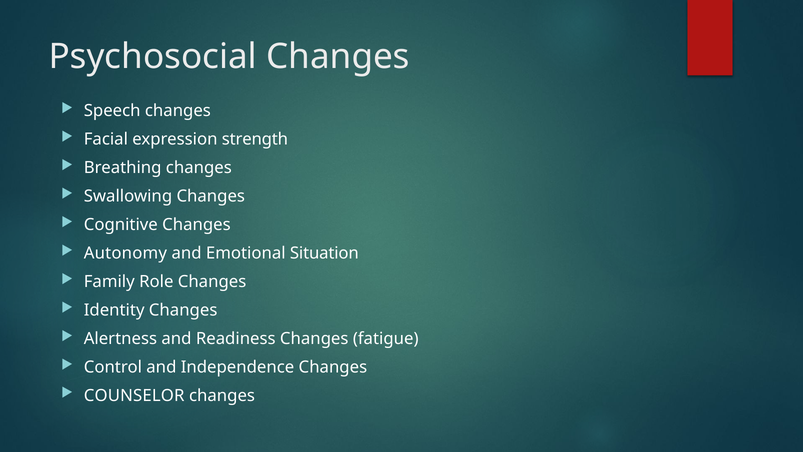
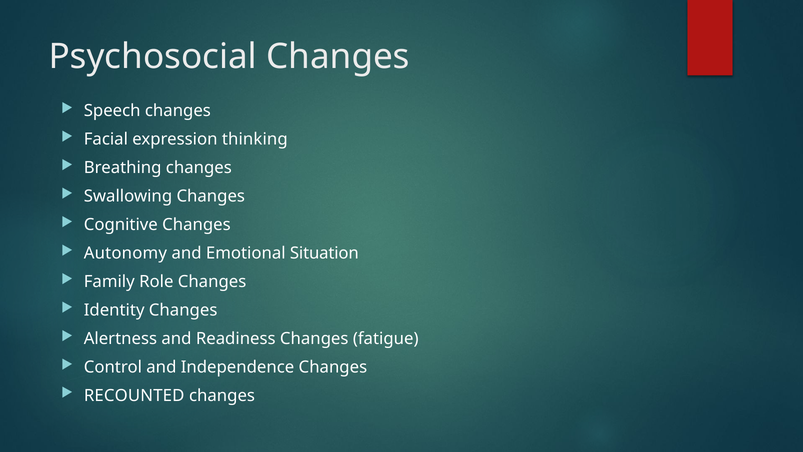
strength: strength -> thinking
COUNSELOR: COUNSELOR -> RECOUNTED
